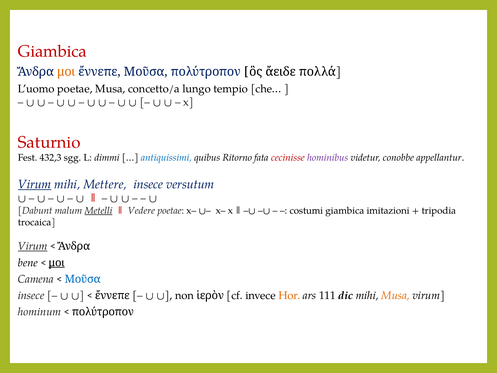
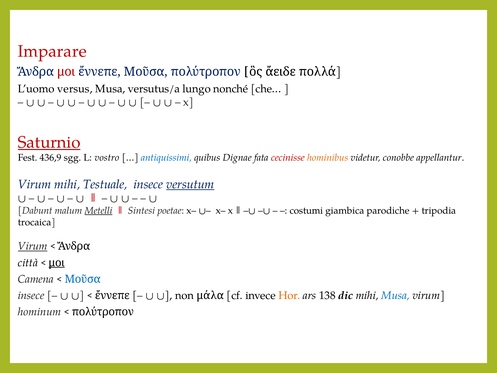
Giambica at (52, 51): Giambica -> Imparare
μοι at (66, 72) colour: orange -> red
L’uomo poetae: poetae -> versus
concetto/a: concetto/a -> versutus/a
tempio: tempio -> nonché
Saturnio underline: none -> present
432,3: 432,3 -> 436,9
dimmi: dimmi -> vostro
Ritorno: Ritorno -> Dignae
hominibus colour: purple -> orange
Virum at (35, 184) underline: present -> none
Mettere: Mettere -> Testuale
versutum underline: none -> present
Vedere: Vedere -> Sintesi
imitazioni: imitazioni -> parodiche
bene: bene -> città
ἱερὸν: ἱερὸν -> μάλα
111: 111 -> 138
Musa at (396, 295) colour: orange -> blue
